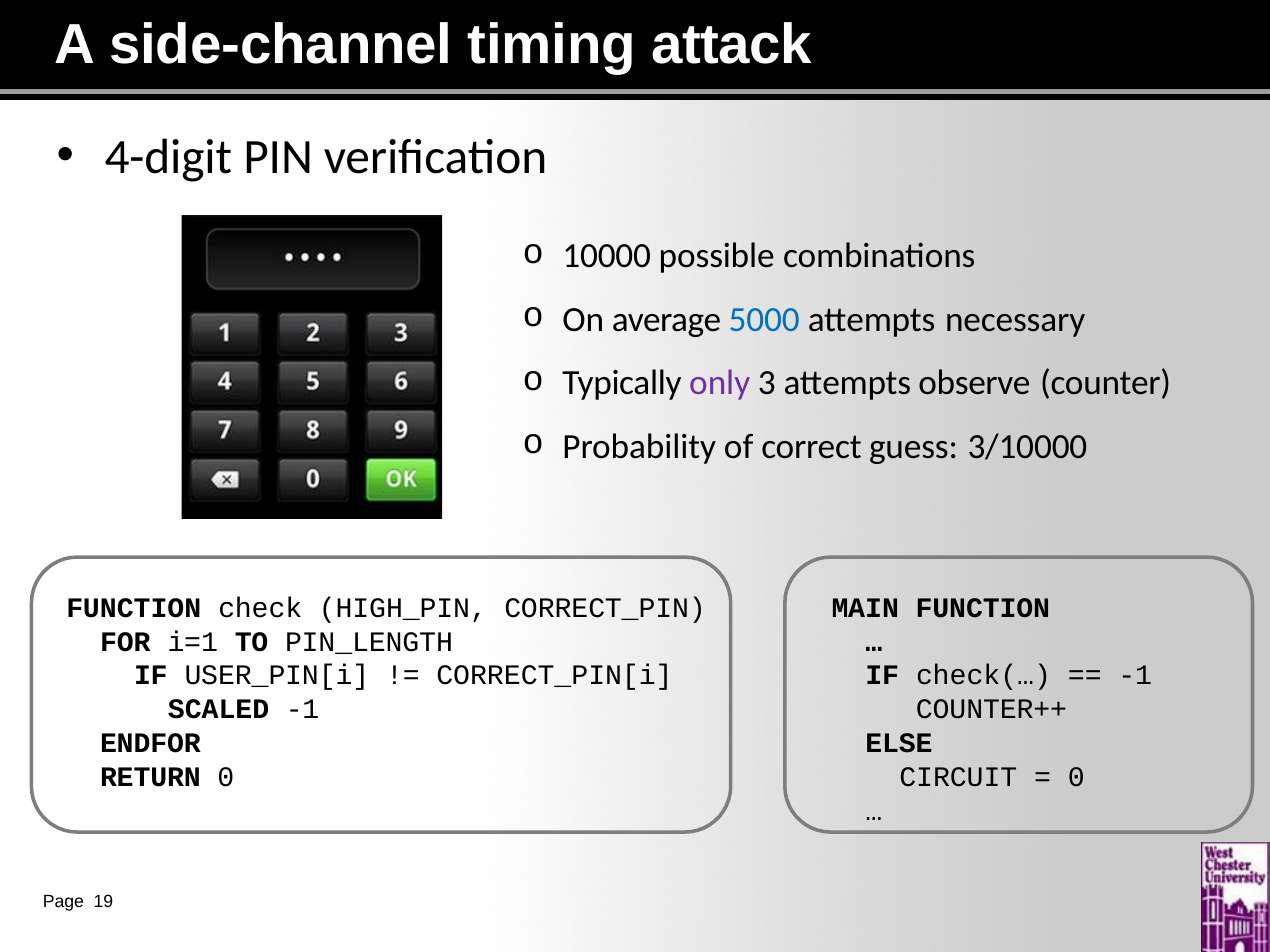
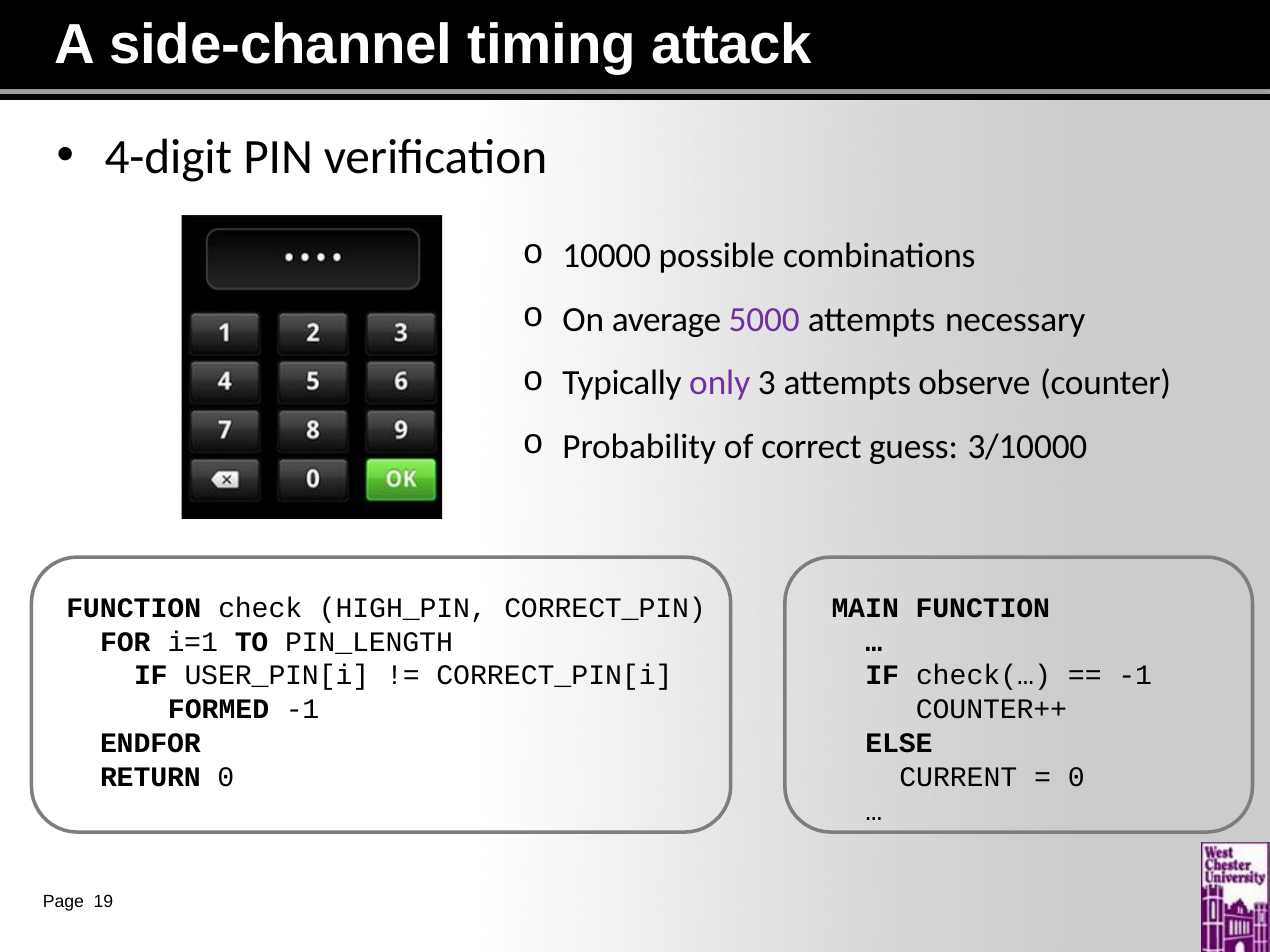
5000 colour: blue -> purple
SCALED: SCALED -> FORMED
CIRCUIT: CIRCUIT -> CURRENT
